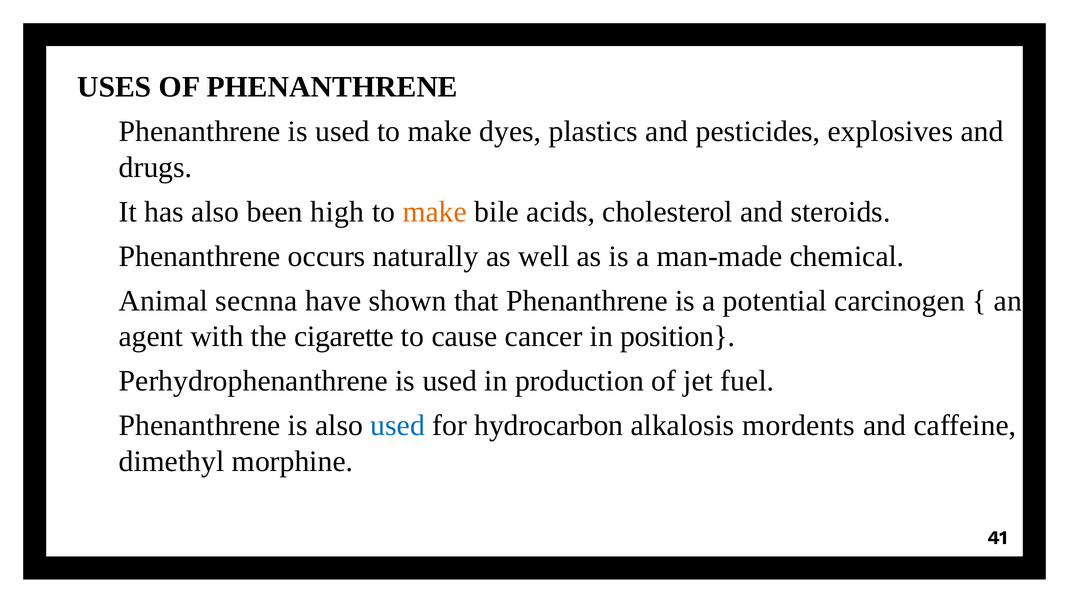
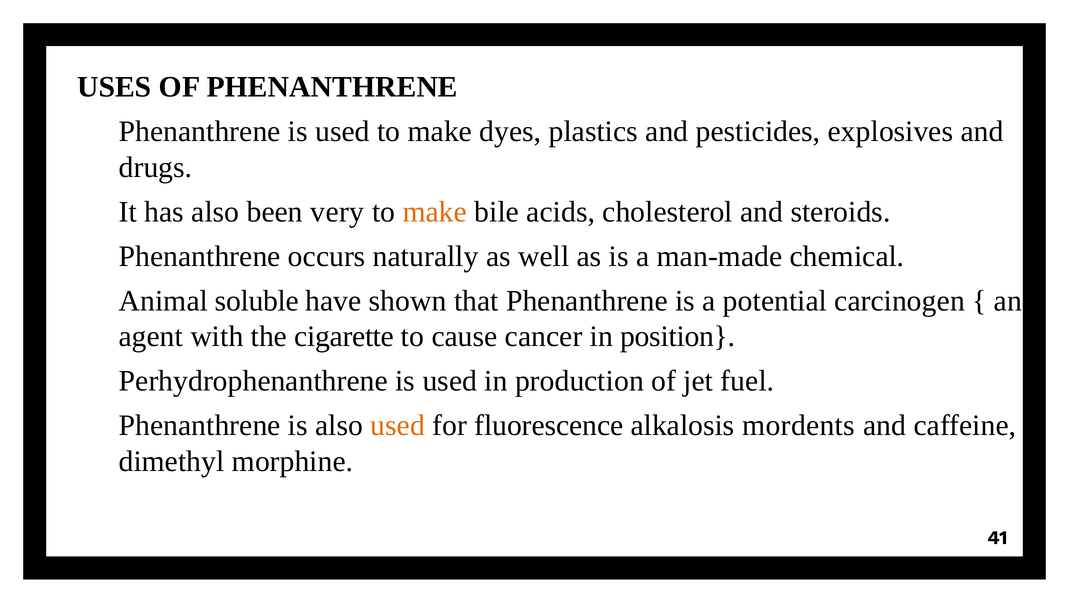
high: high -> very
secnna: secnna -> soluble
used at (398, 426) colour: blue -> orange
hydrocarbon: hydrocarbon -> fluorescence
